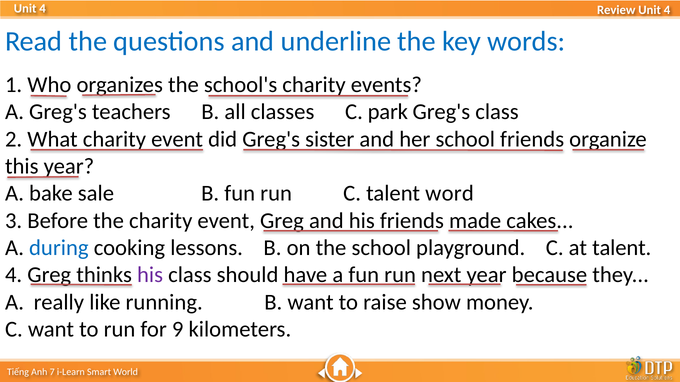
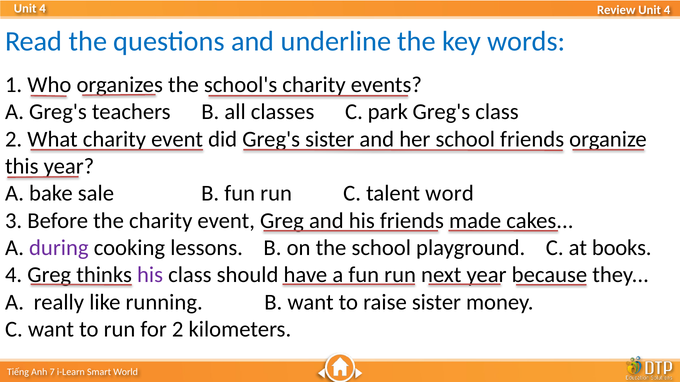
during colour: blue -> purple
at talent: talent -> books
raise show: show -> sister
for 9: 9 -> 2
